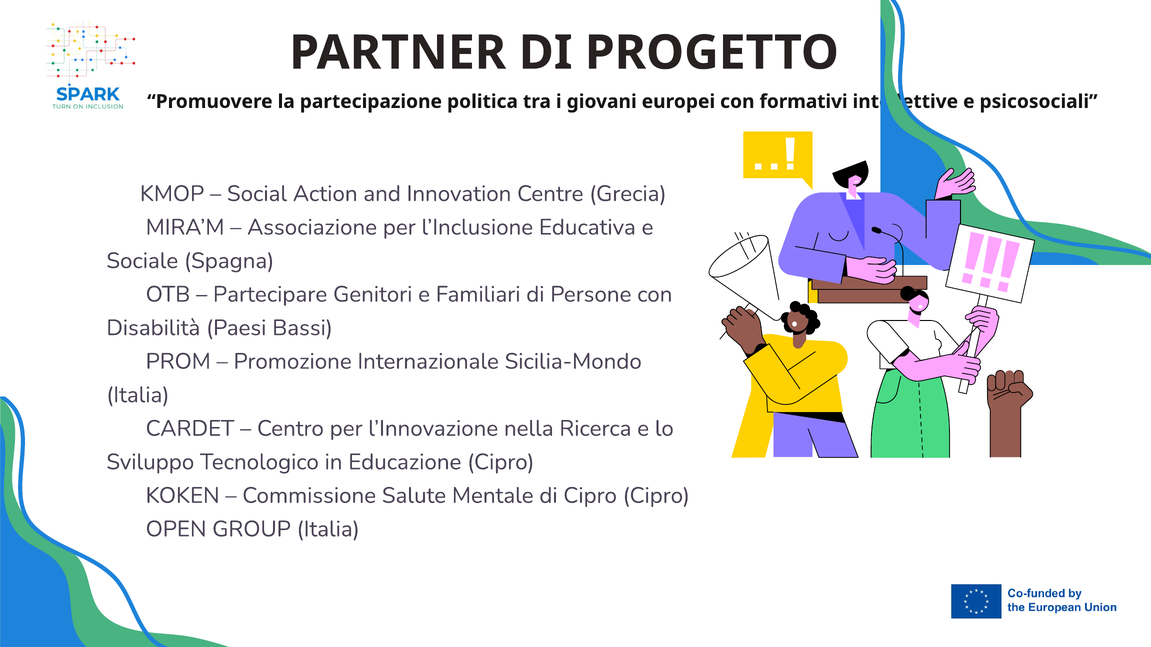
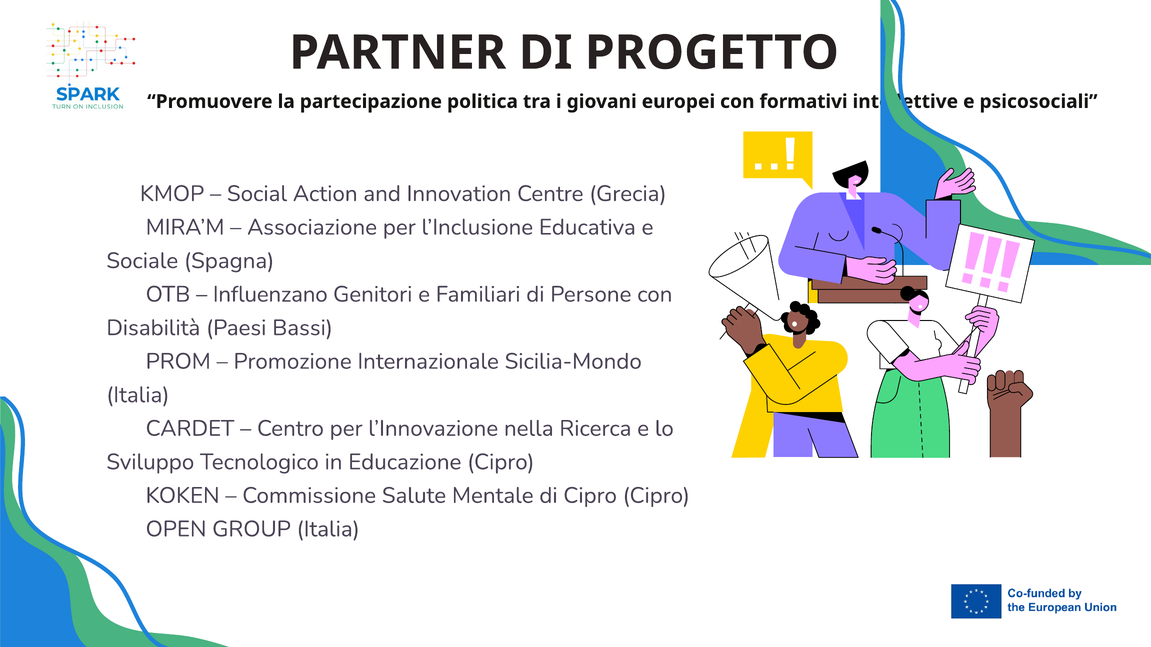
Partecipare: Partecipare -> Influenzano
